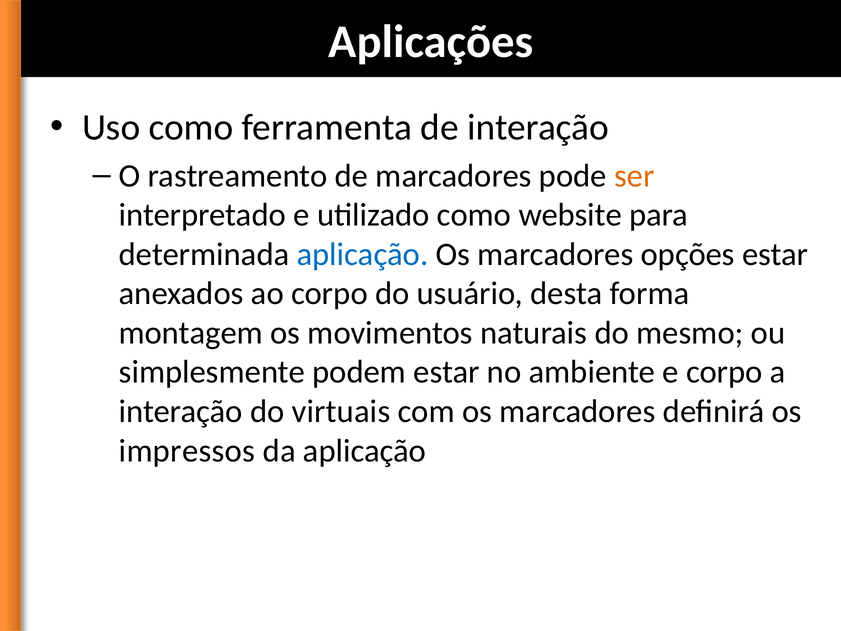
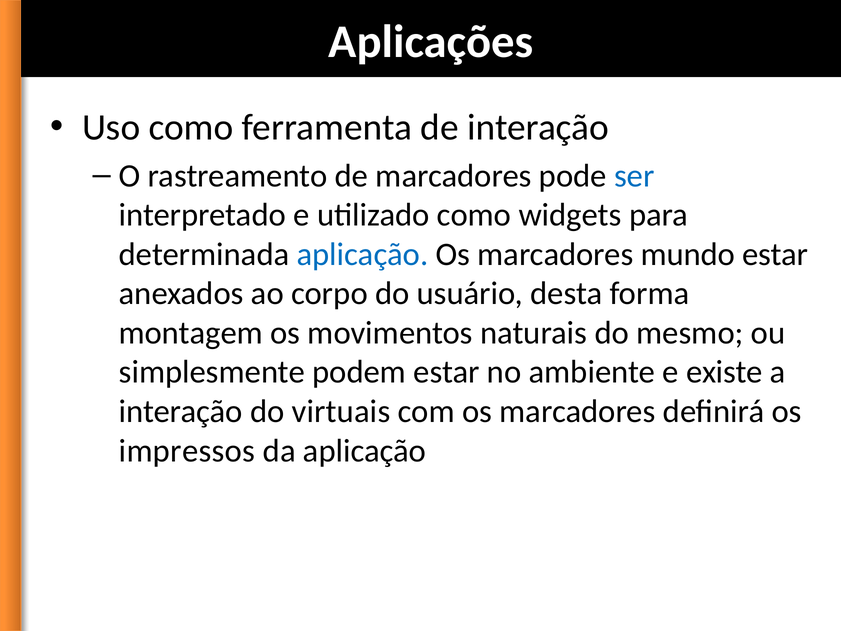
ser colour: orange -> blue
website: website -> widgets
opções: opções -> mundo
e corpo: corpo -> existe
